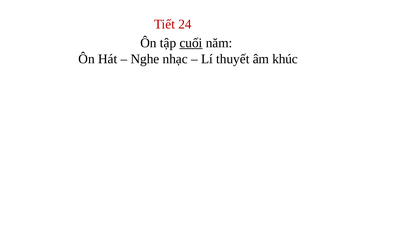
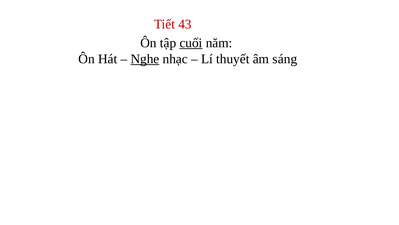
24: 24 -> 43
Nghe underline: none -> present
khúc: khúc -> sáng
